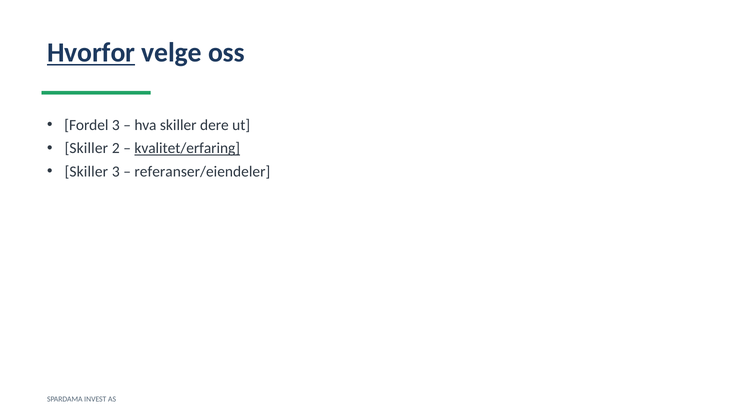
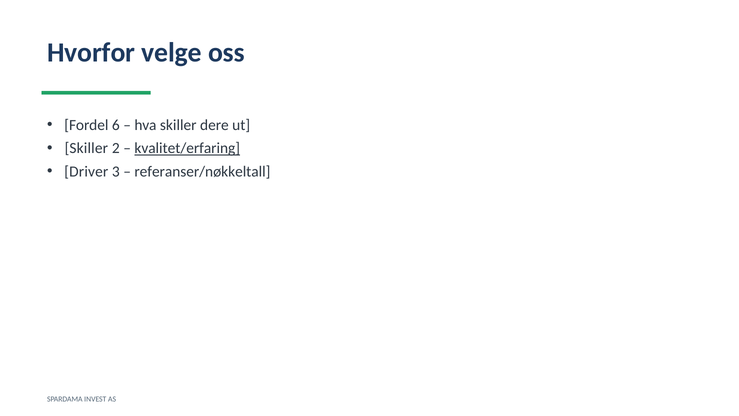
Hvorfor underline: present -> none
Fordel 3: 3 -> 6
Skiller at (86, 171): Skiller -> Driver
referanser/eiendeler: referanser/eiendeler -> referanser/nøkkeltall
